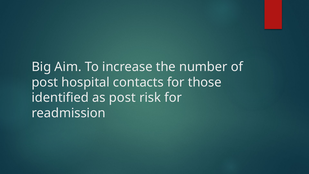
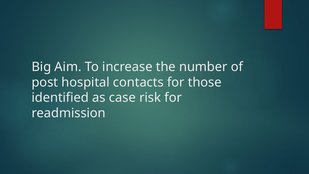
as post: post -> case
